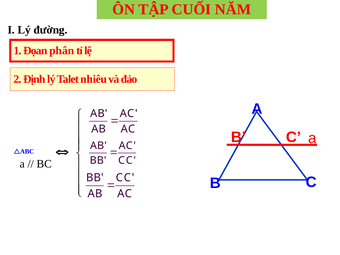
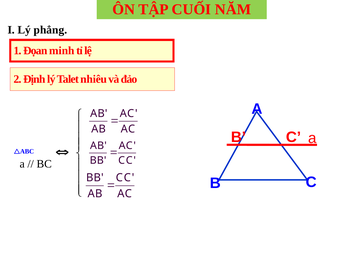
đường: đường -> phẳng
phân: phân -> minh
